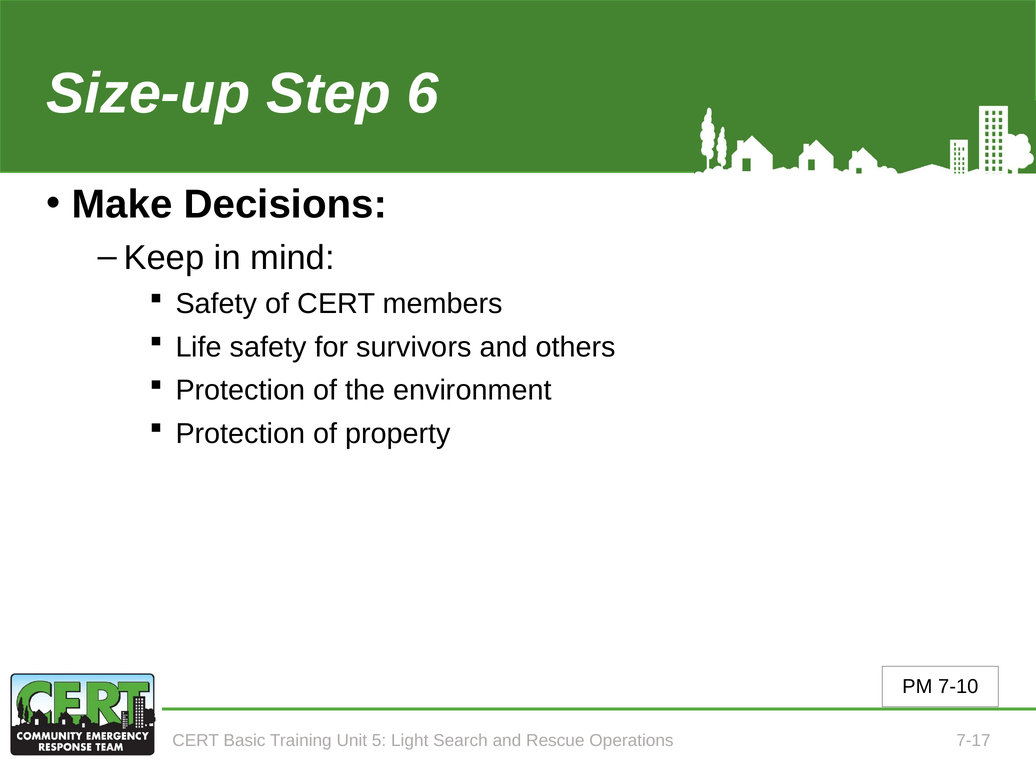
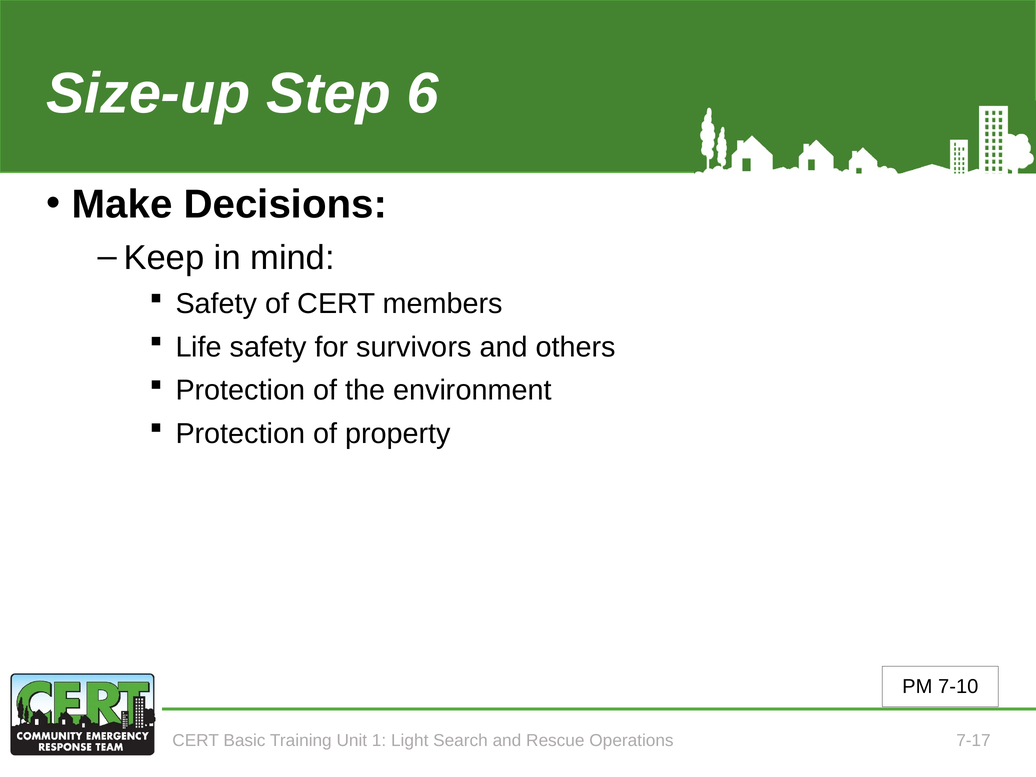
5: 5 -> 1
